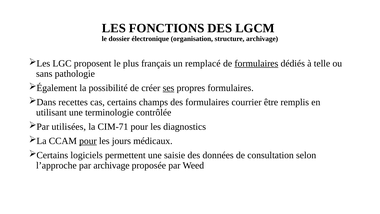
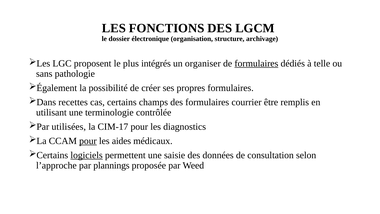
français: français -> intégrés
remplacé: remplacé -> organiser
ses underline: present -> none
CIM-71: CIM-71 -> CIM-17
jours: jours -> aides
logiciels underline: none -> present
par archivage: archivage -> plannings
